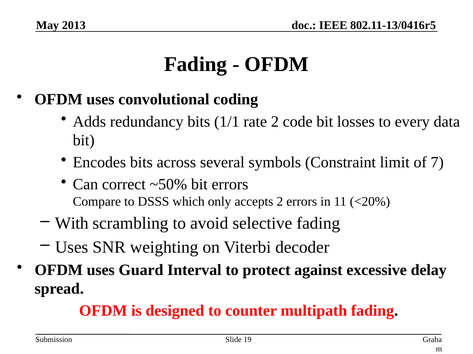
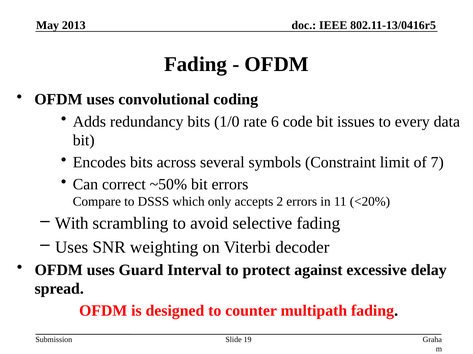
1/1: 1/1 -> 1/0
rate 2: 2 -> 6
losses: losses -> issues
